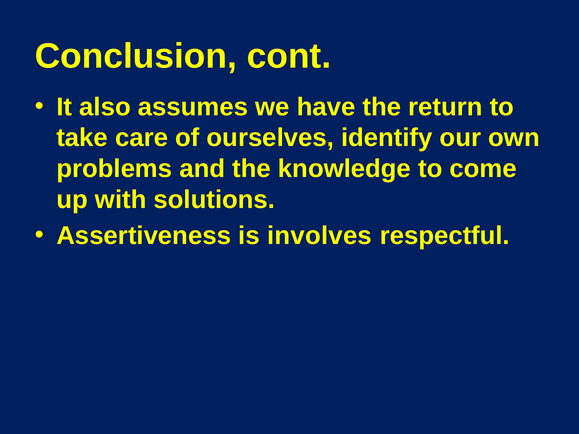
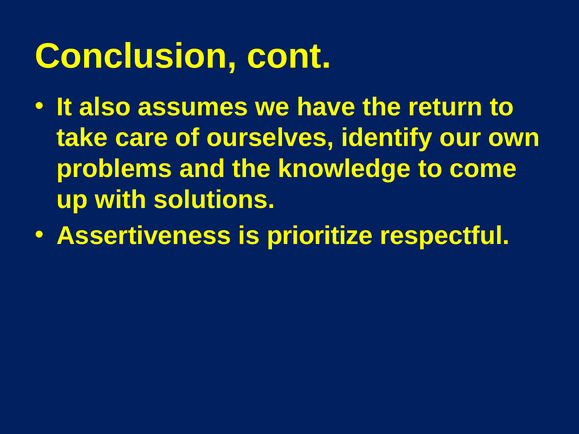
involves: involves -> prioritize
